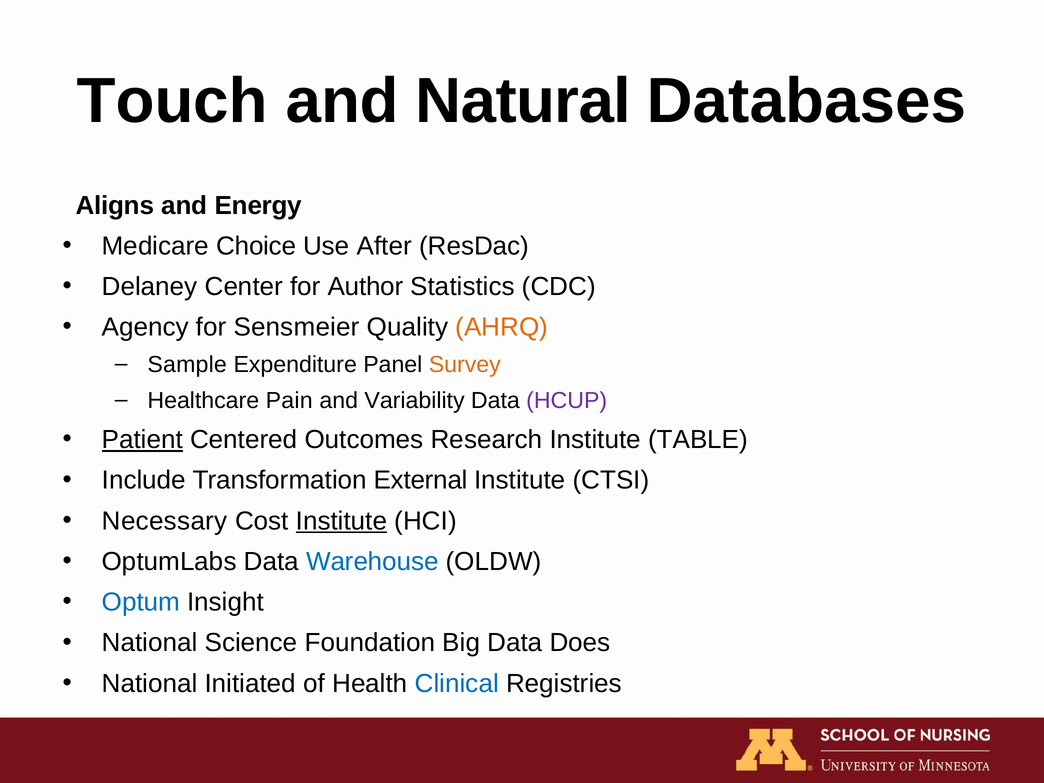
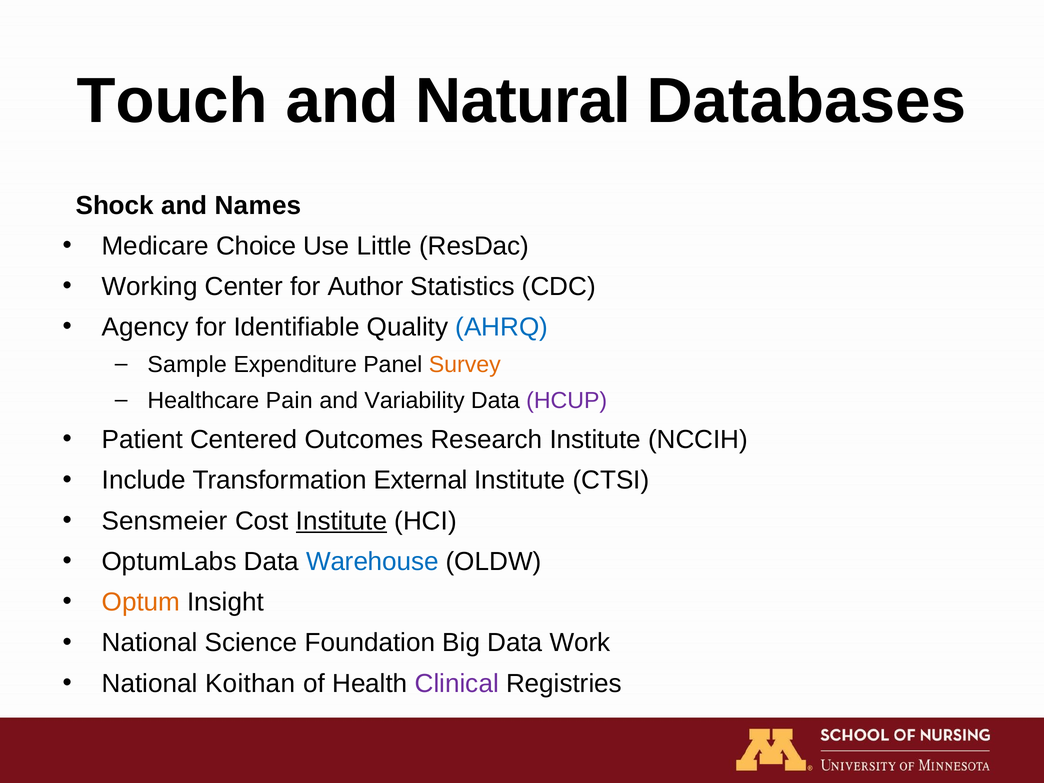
Aligns: Aligns -> Shock
Energy: Energy -> Names
After: After -> Little
Delaney: Delaney -> Working
Sensmeier: Sensmeier -> Identifiable
AHRQ colour: orange -> blue
Patient underline: present -> none
TABLE: TABLE -> NCCIH
Necessary: Necessary -> Sensmeier
Optum colour: blue -> orange
Does: Does -> Work
Initiated: Initiated -> Koithan
Clinical colour: blue -> purple
